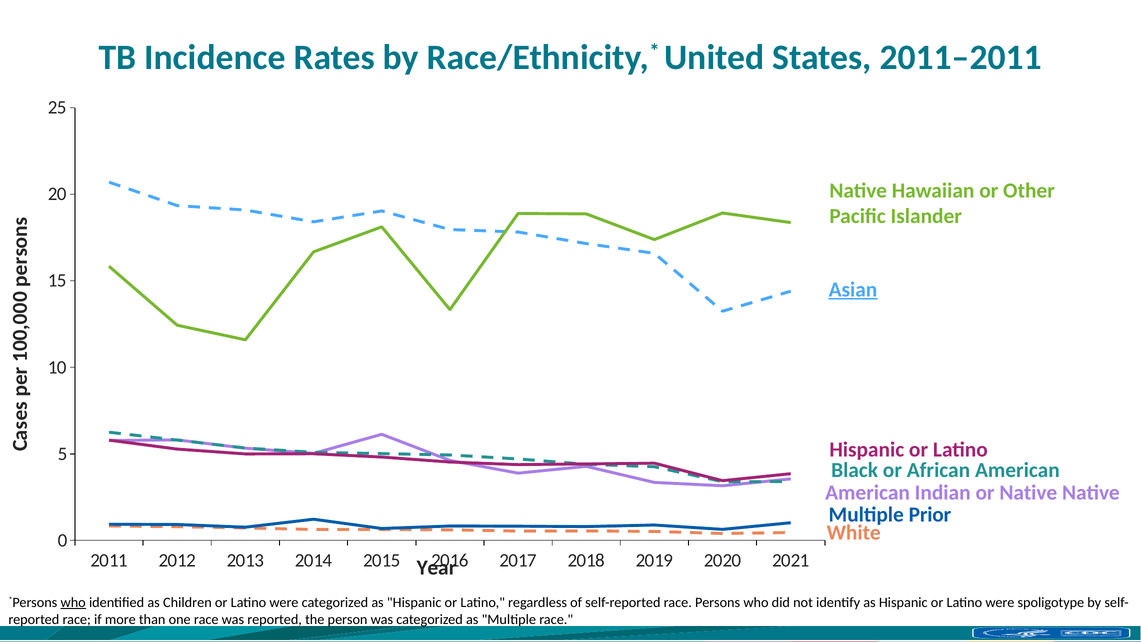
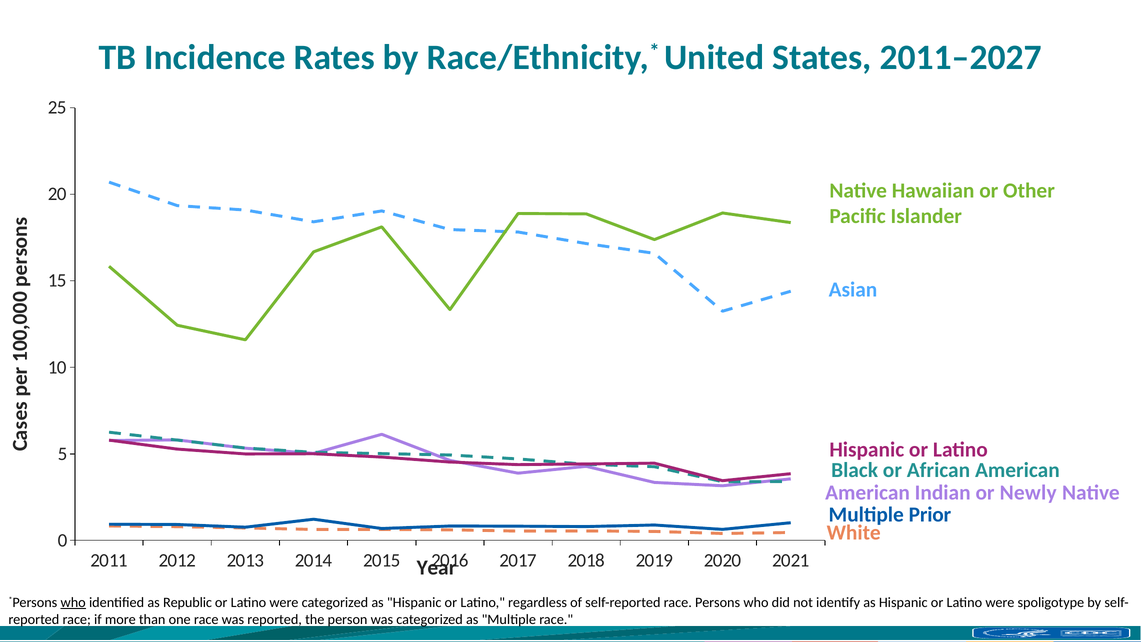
2011–2011: 2011–2011 -> 2011–2027
Asian underline: present -> none
or Native: Native -> Newly
Children: Children -> Republic
